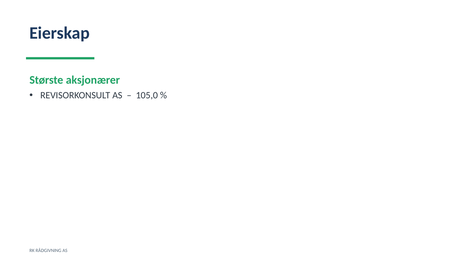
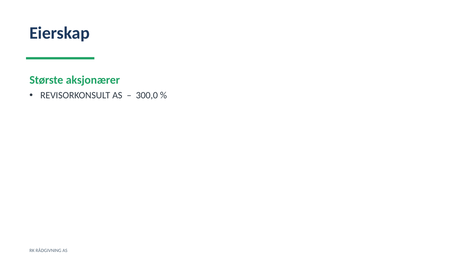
105,0: 105,0 -> 300,0
